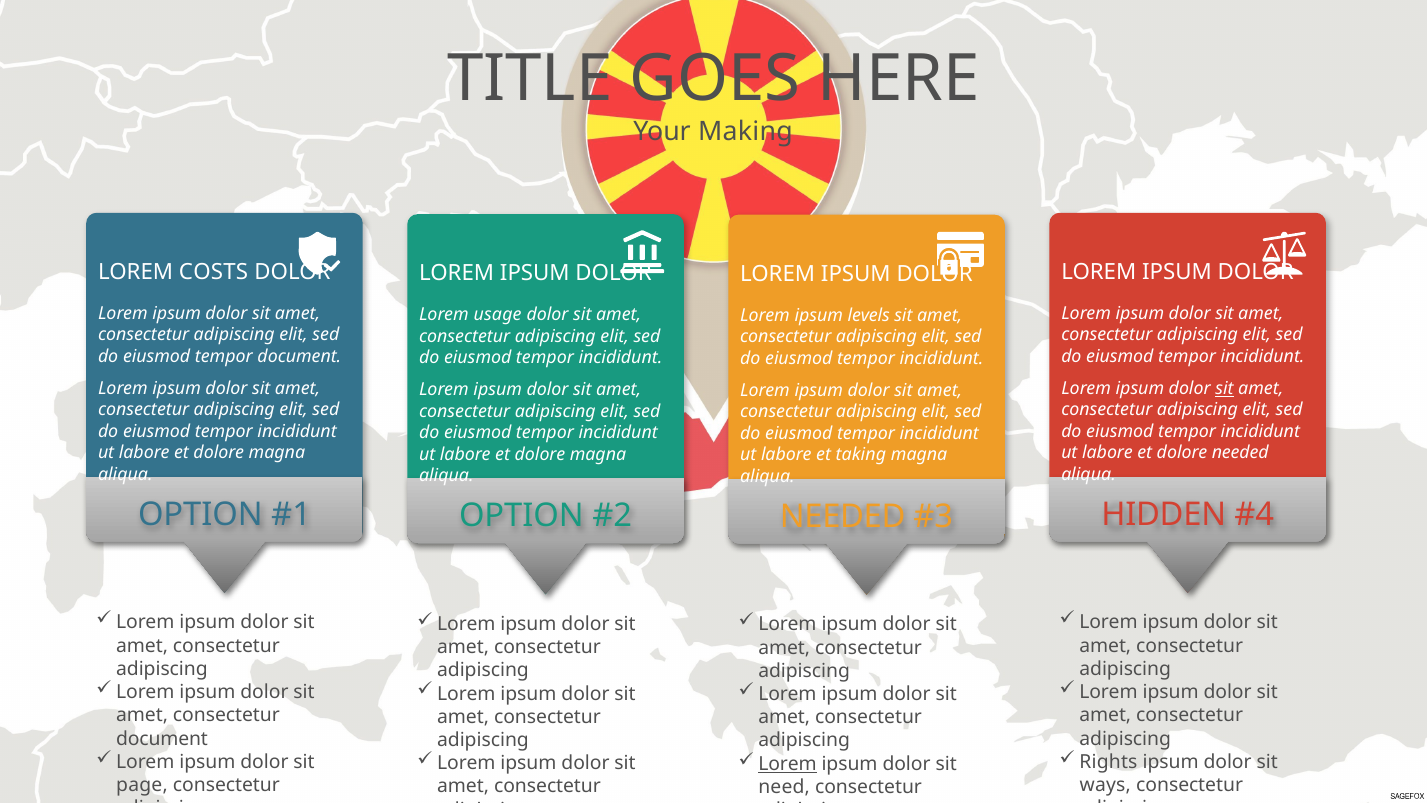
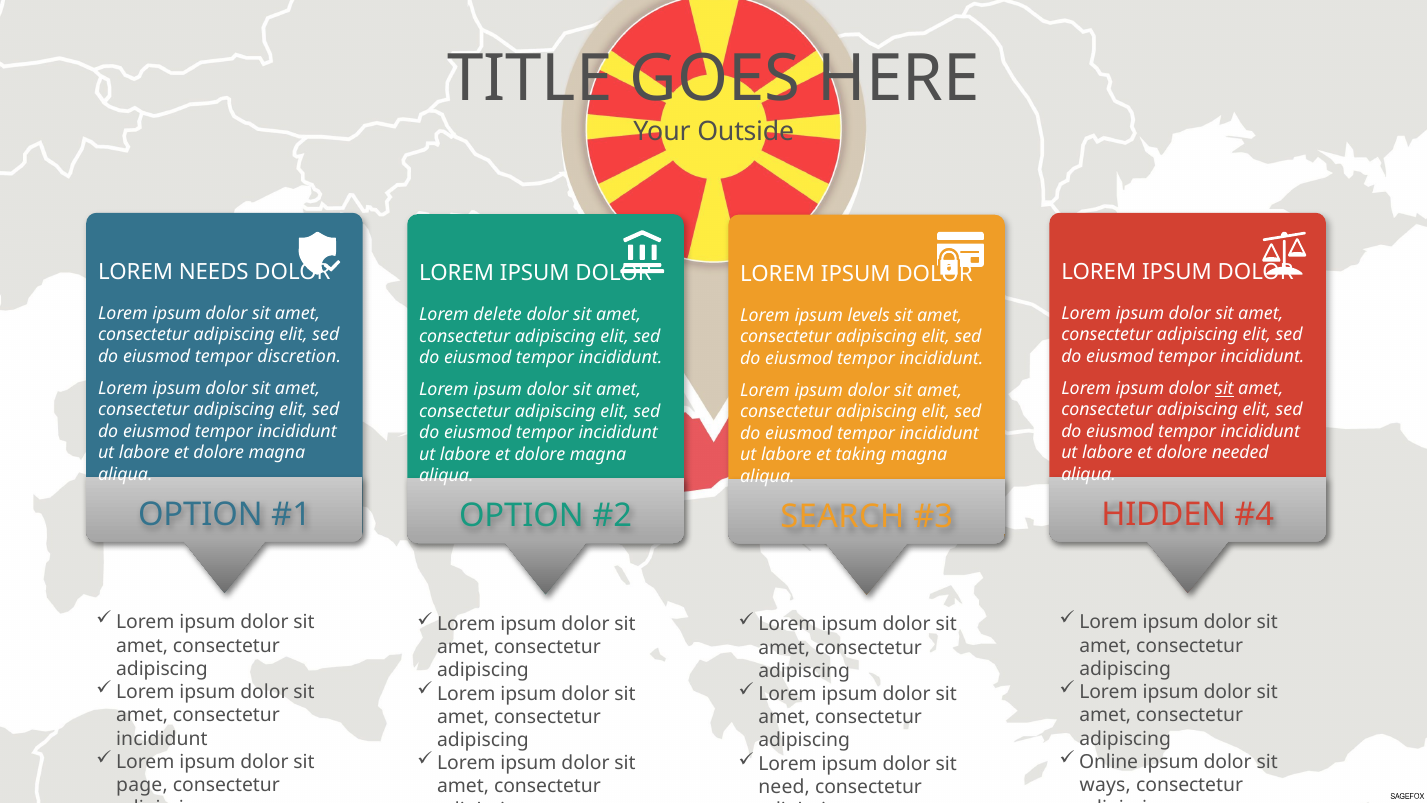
Making: Making -> Outside
COSTS: COSTS -> NEEDS
usage: usage -> delete
tempor document: document -> discretion
NEEDED at (843, 516): NEEDED -> SEARCH
document at (162, 738): document -> incididunt
Rights: Rights -> Online
Lorem at (788, 764) underline: present -> none
